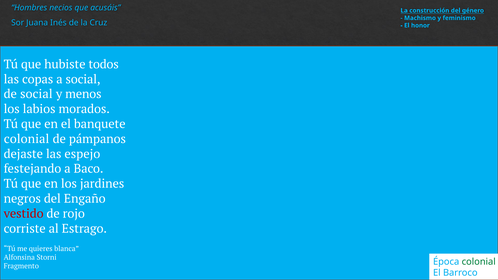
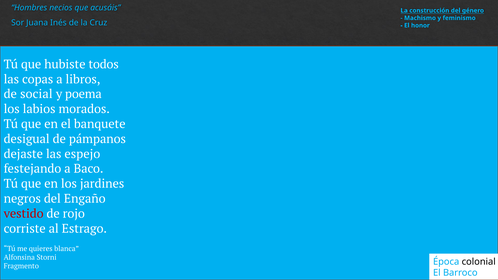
a social: social -> libros
menos: menos -> poema
colonial at (27, 139): colonial -> desigual
colonial at (479, 262) colour: green -> black
